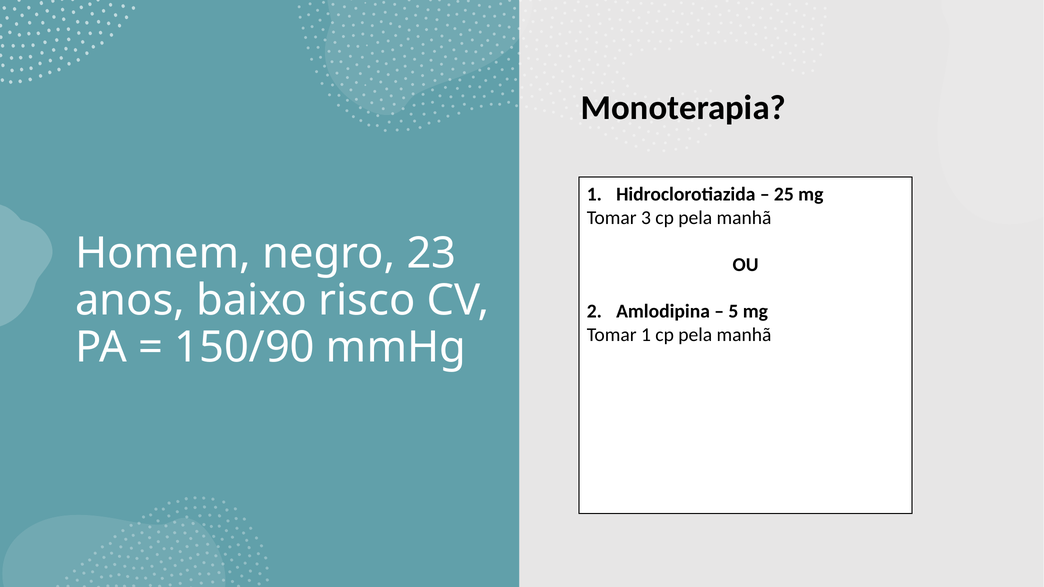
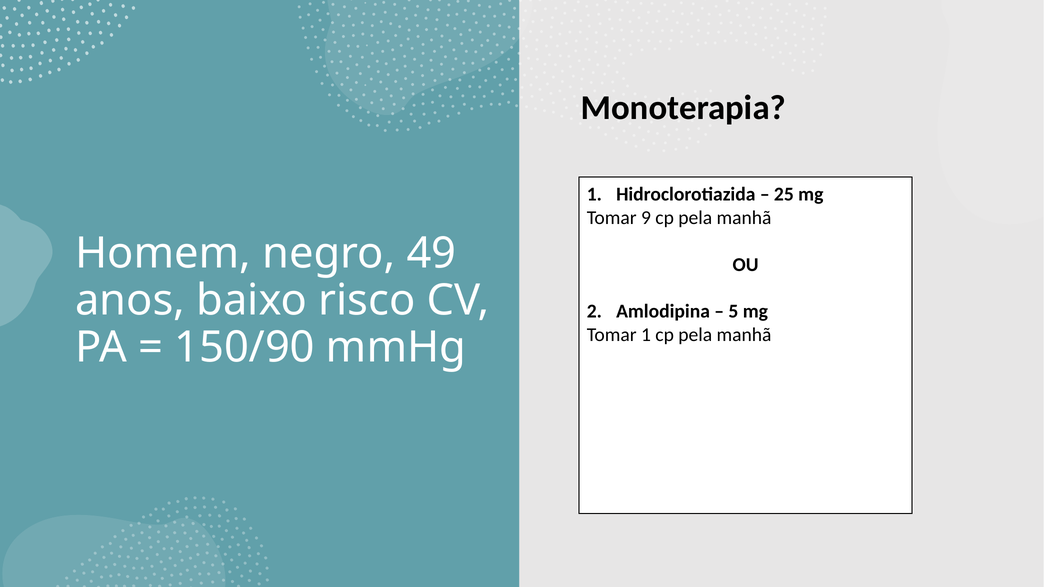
3: 3 -> 9
23: 23 -> 49
